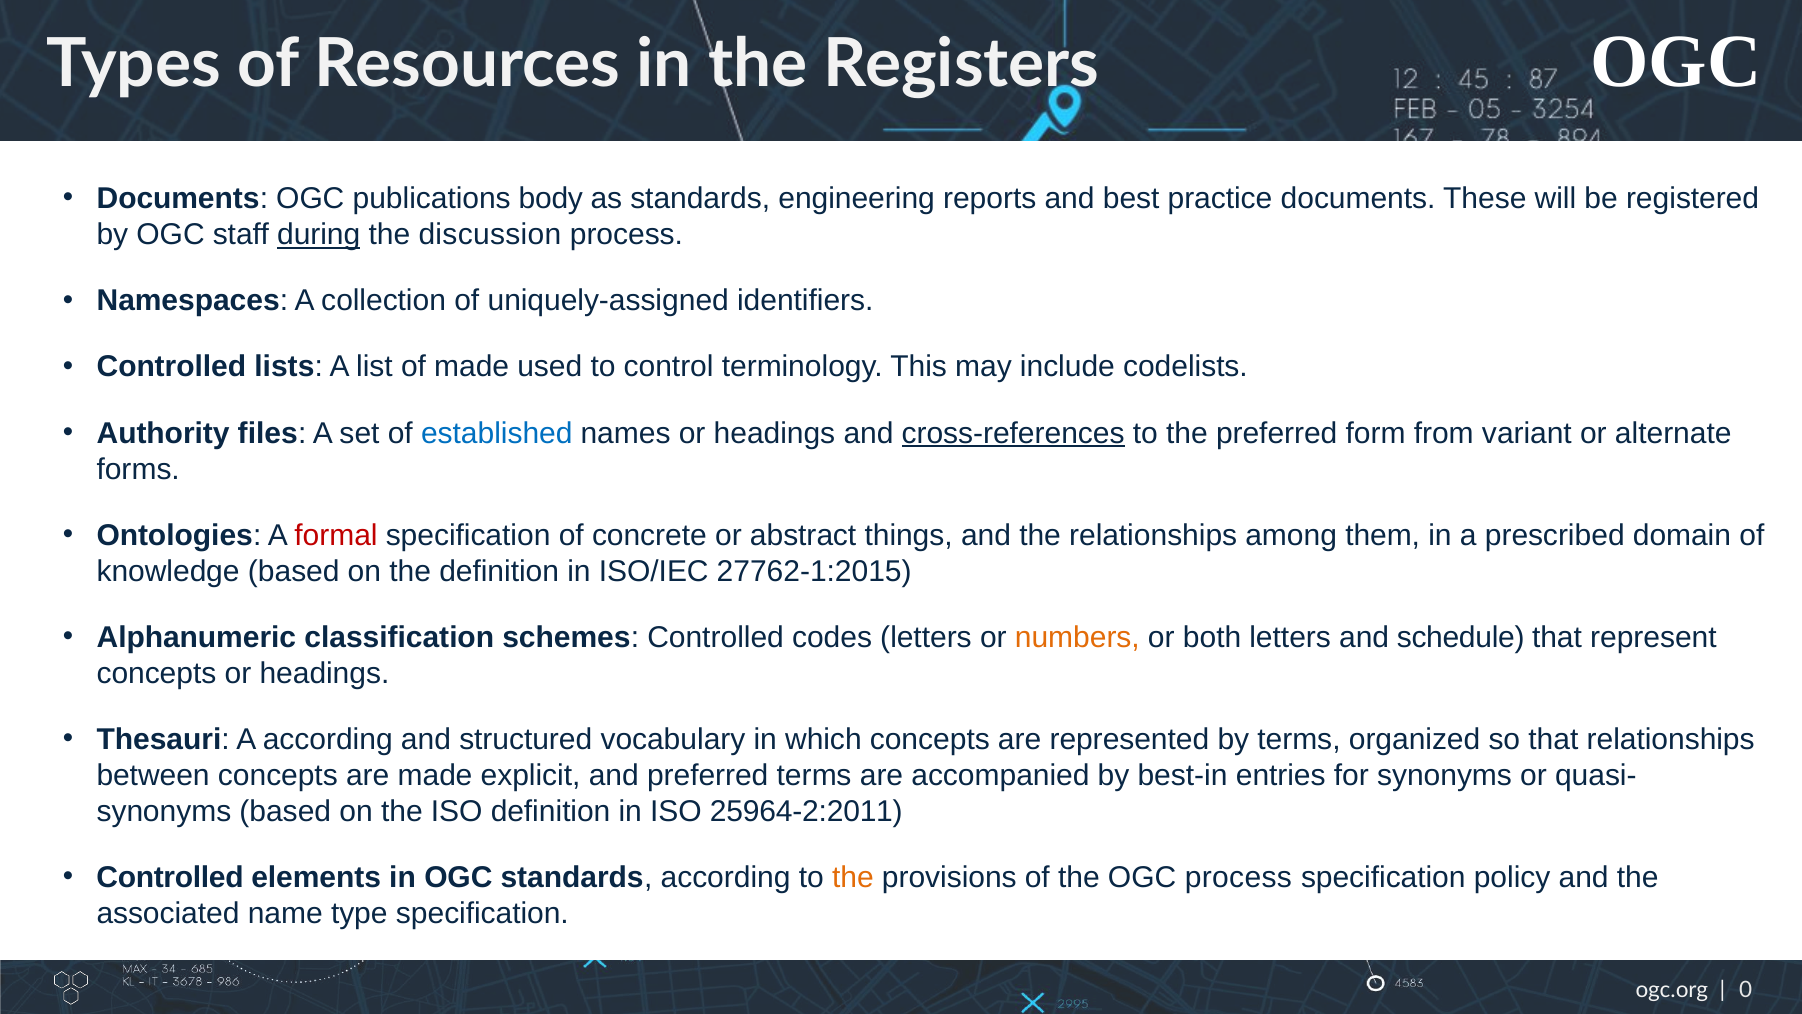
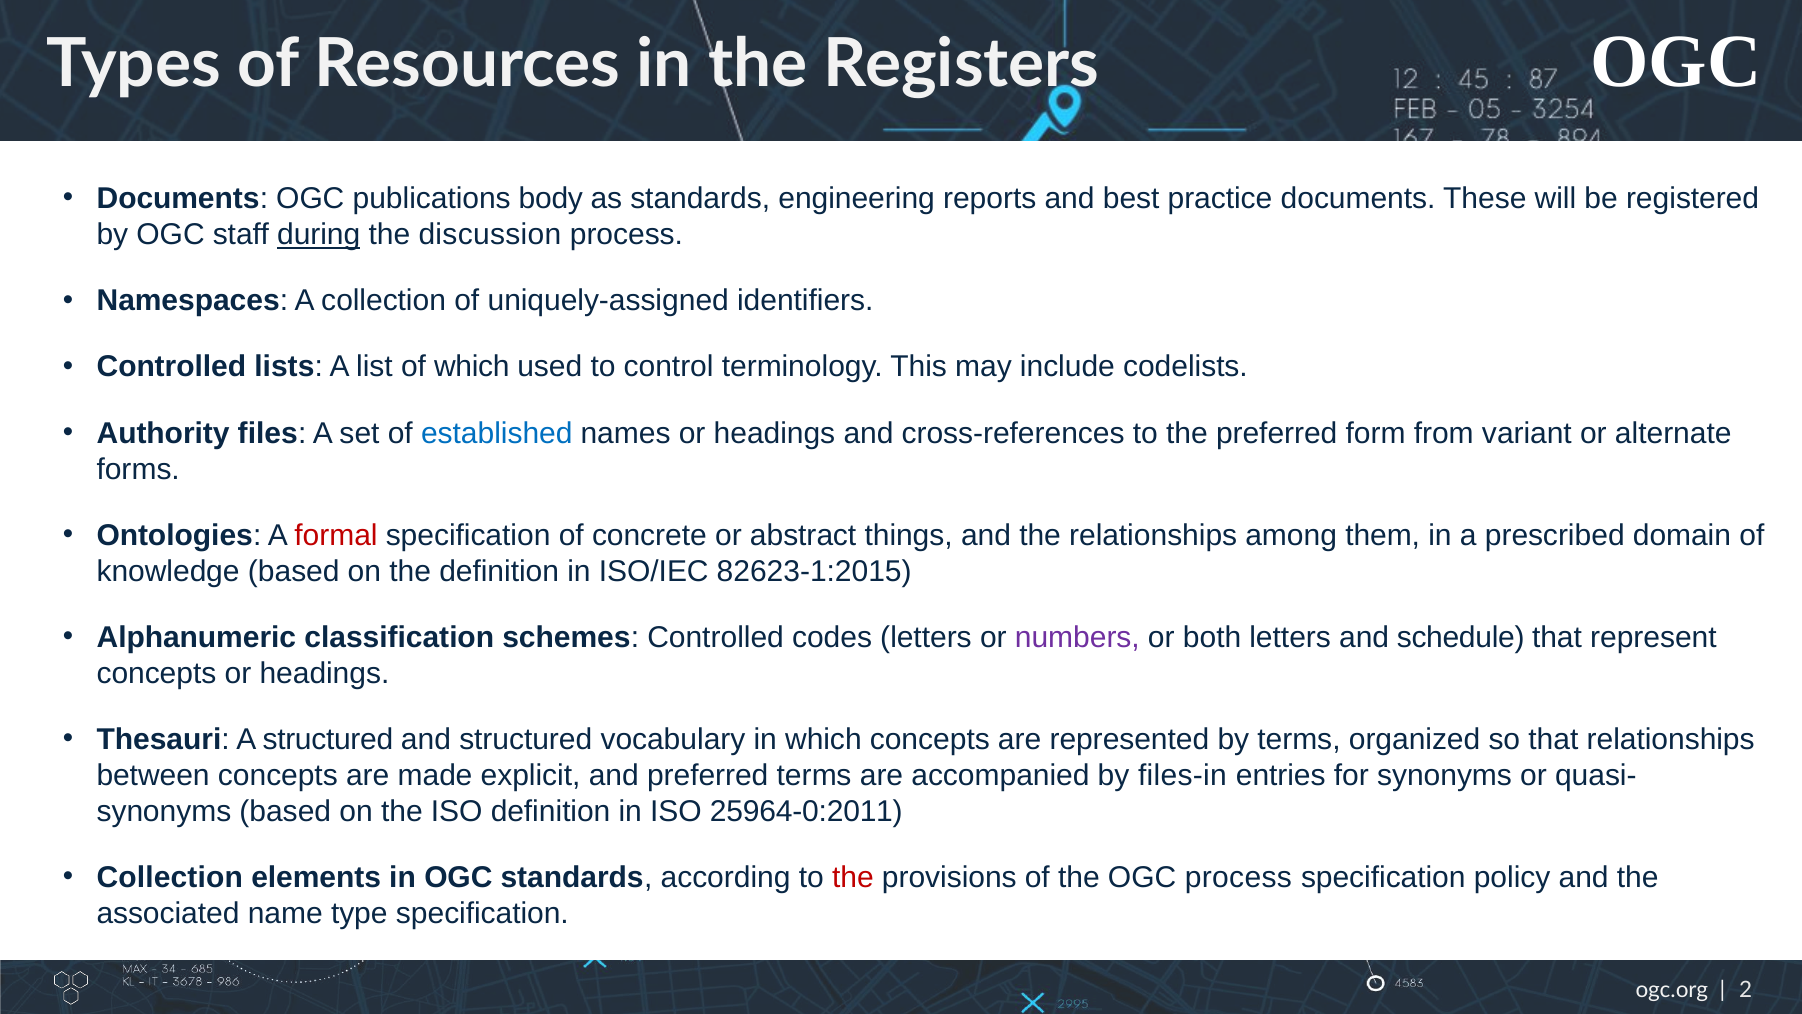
of made: made -> which
cross-references underline: present -> none
27762-1:2015: 27762-1:2015 -> 82623-1:2015
numbers colour: orange -> purple
A according: according -> structured
best-in: best-in -> files-in
25964-2:2011: 25964-2:2011 -> 25964-0:2011
Controlled at (170, 877): Controlled -> Collection
the at (853, 877) colour: orange -> red
0: 0 -> 2
